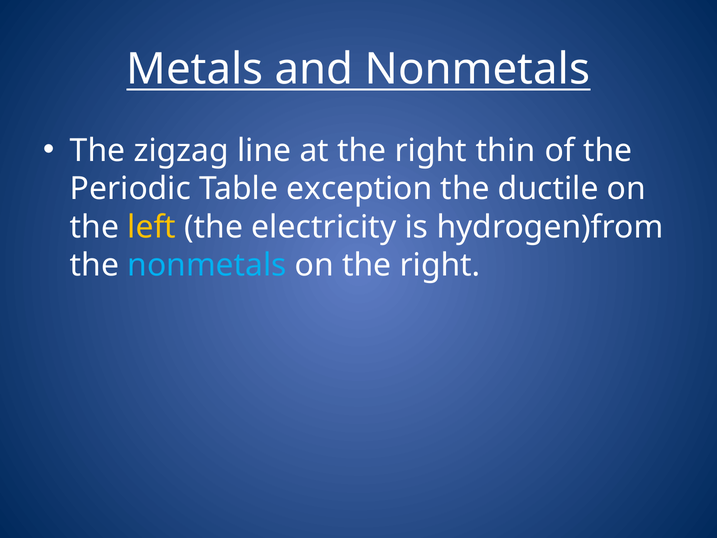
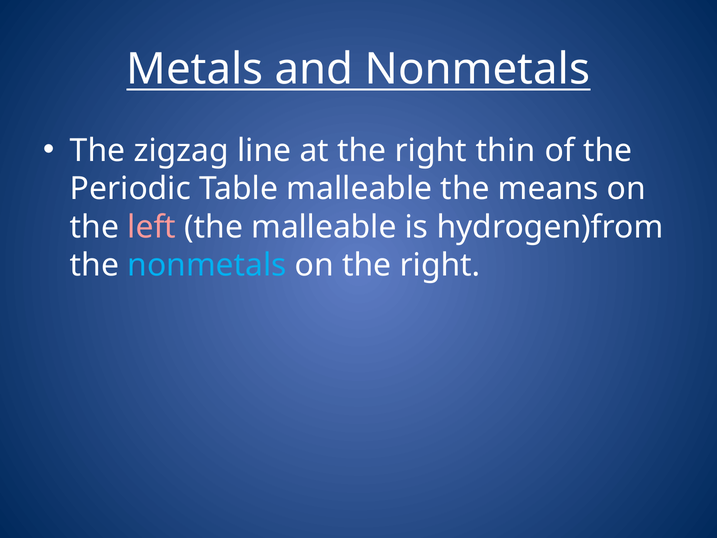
Table exception: exception -> malleable
ductile: ductile -> means
left colour: yellow -> pink
the electricity: electricity -> malleable
